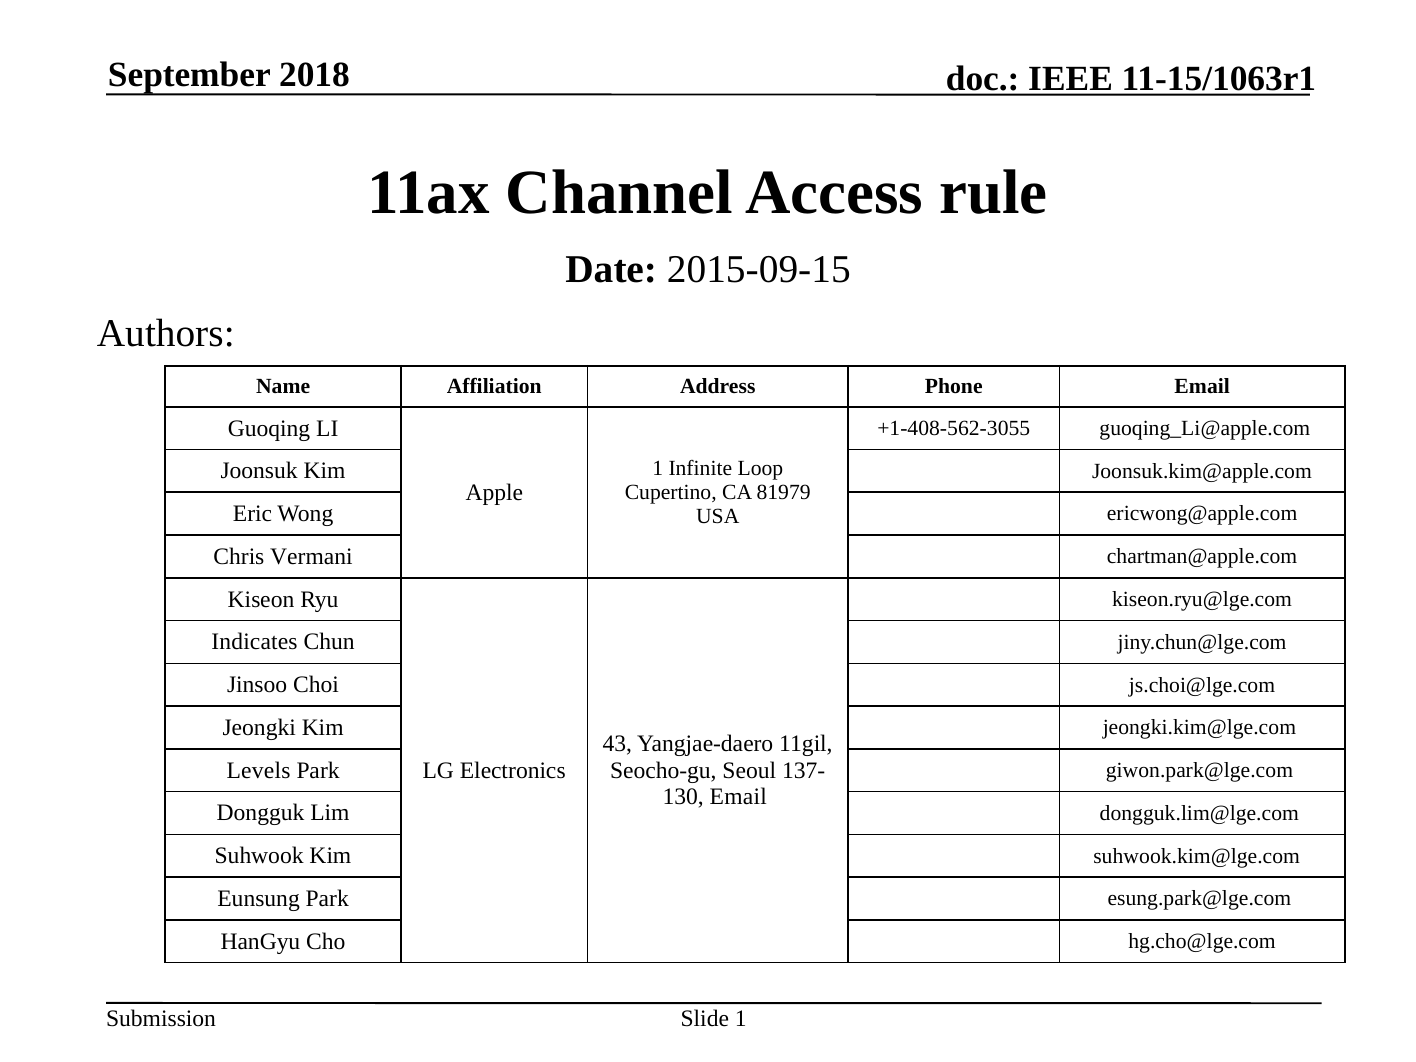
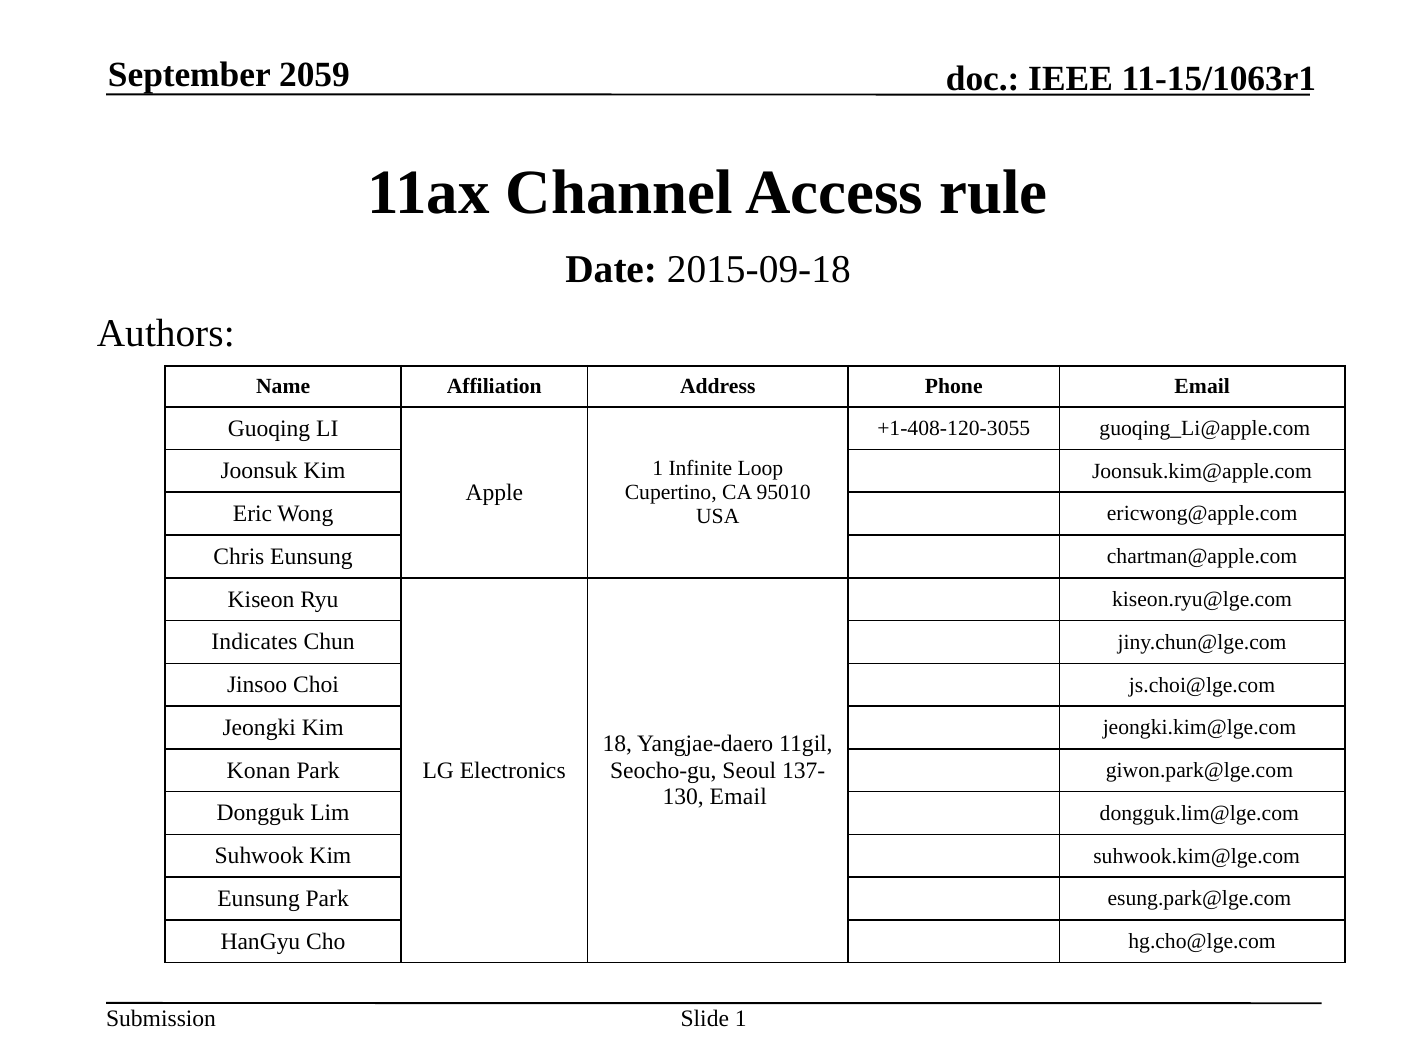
2018: 2018 -> 2059
2015-09-15: 2015-09-15 -> 2015-09-18
+1-408-562-3055: +1-408-562-3055 -> +1-408-120-3055
81979: 81979 -> 95010
Chris Vermani: Vermani -> Eunsung
43: 43 -> 18
Levels: Levels -> Konan
